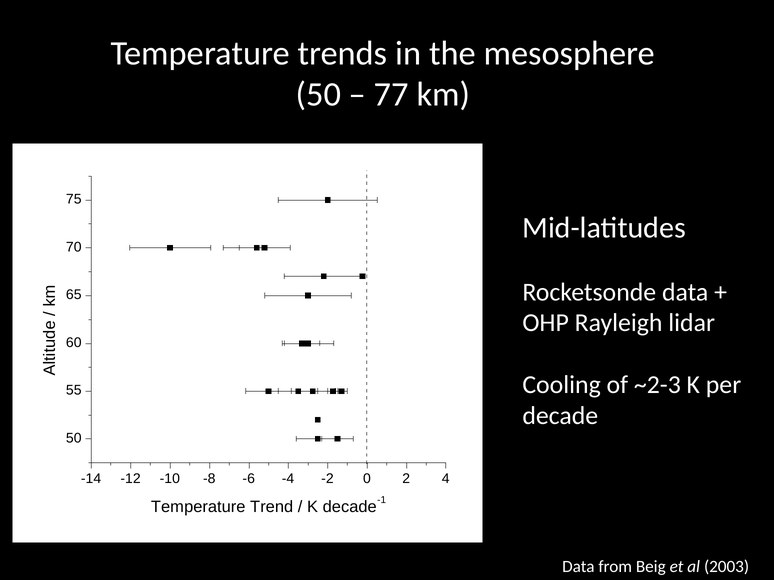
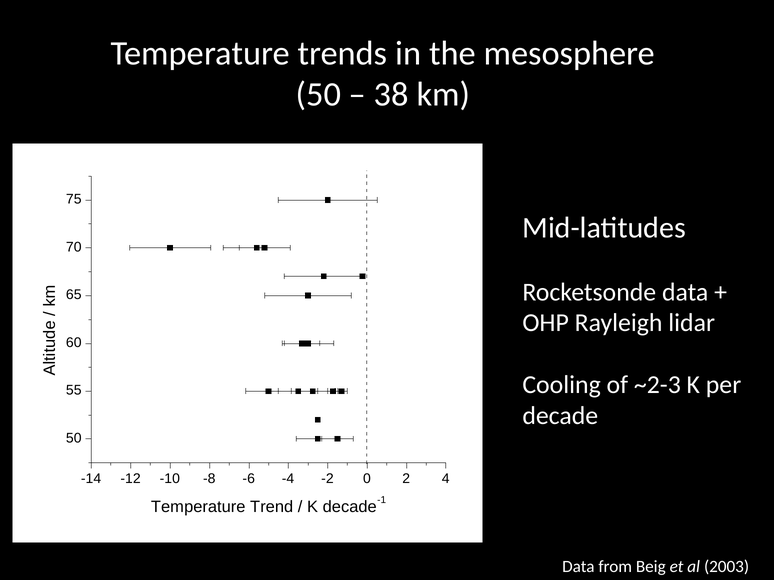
77: 77 -> 38
